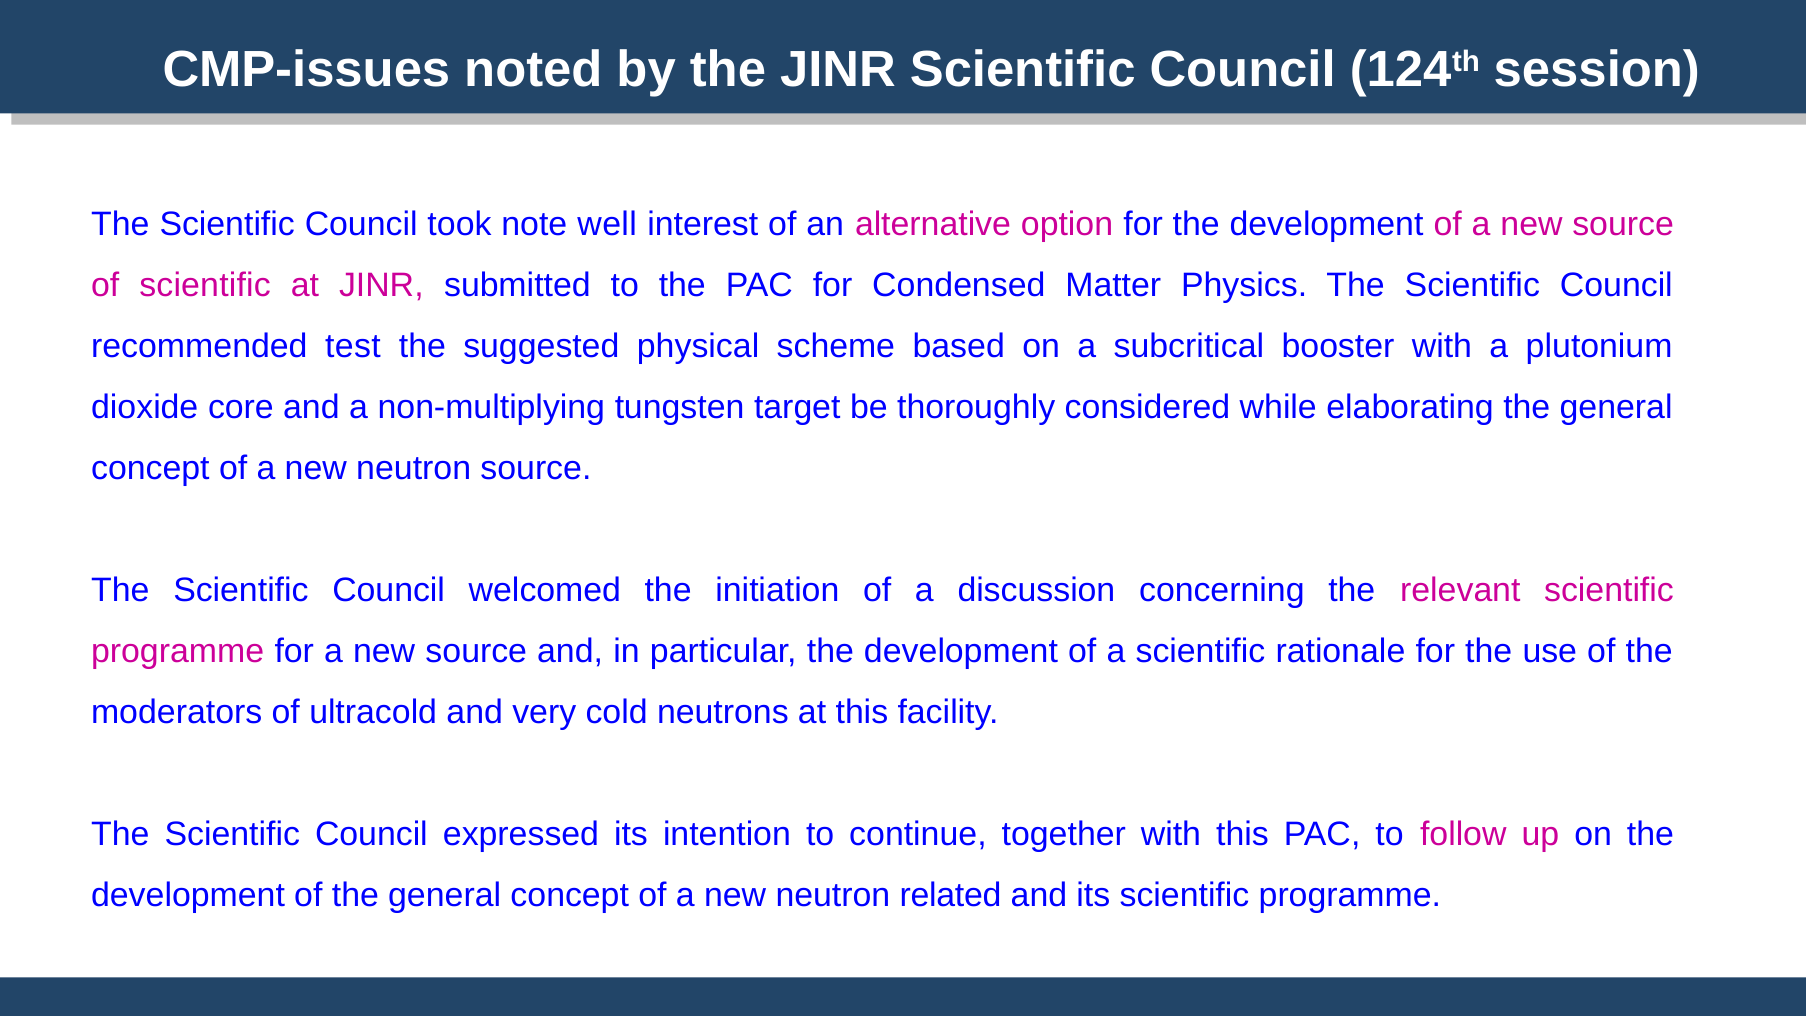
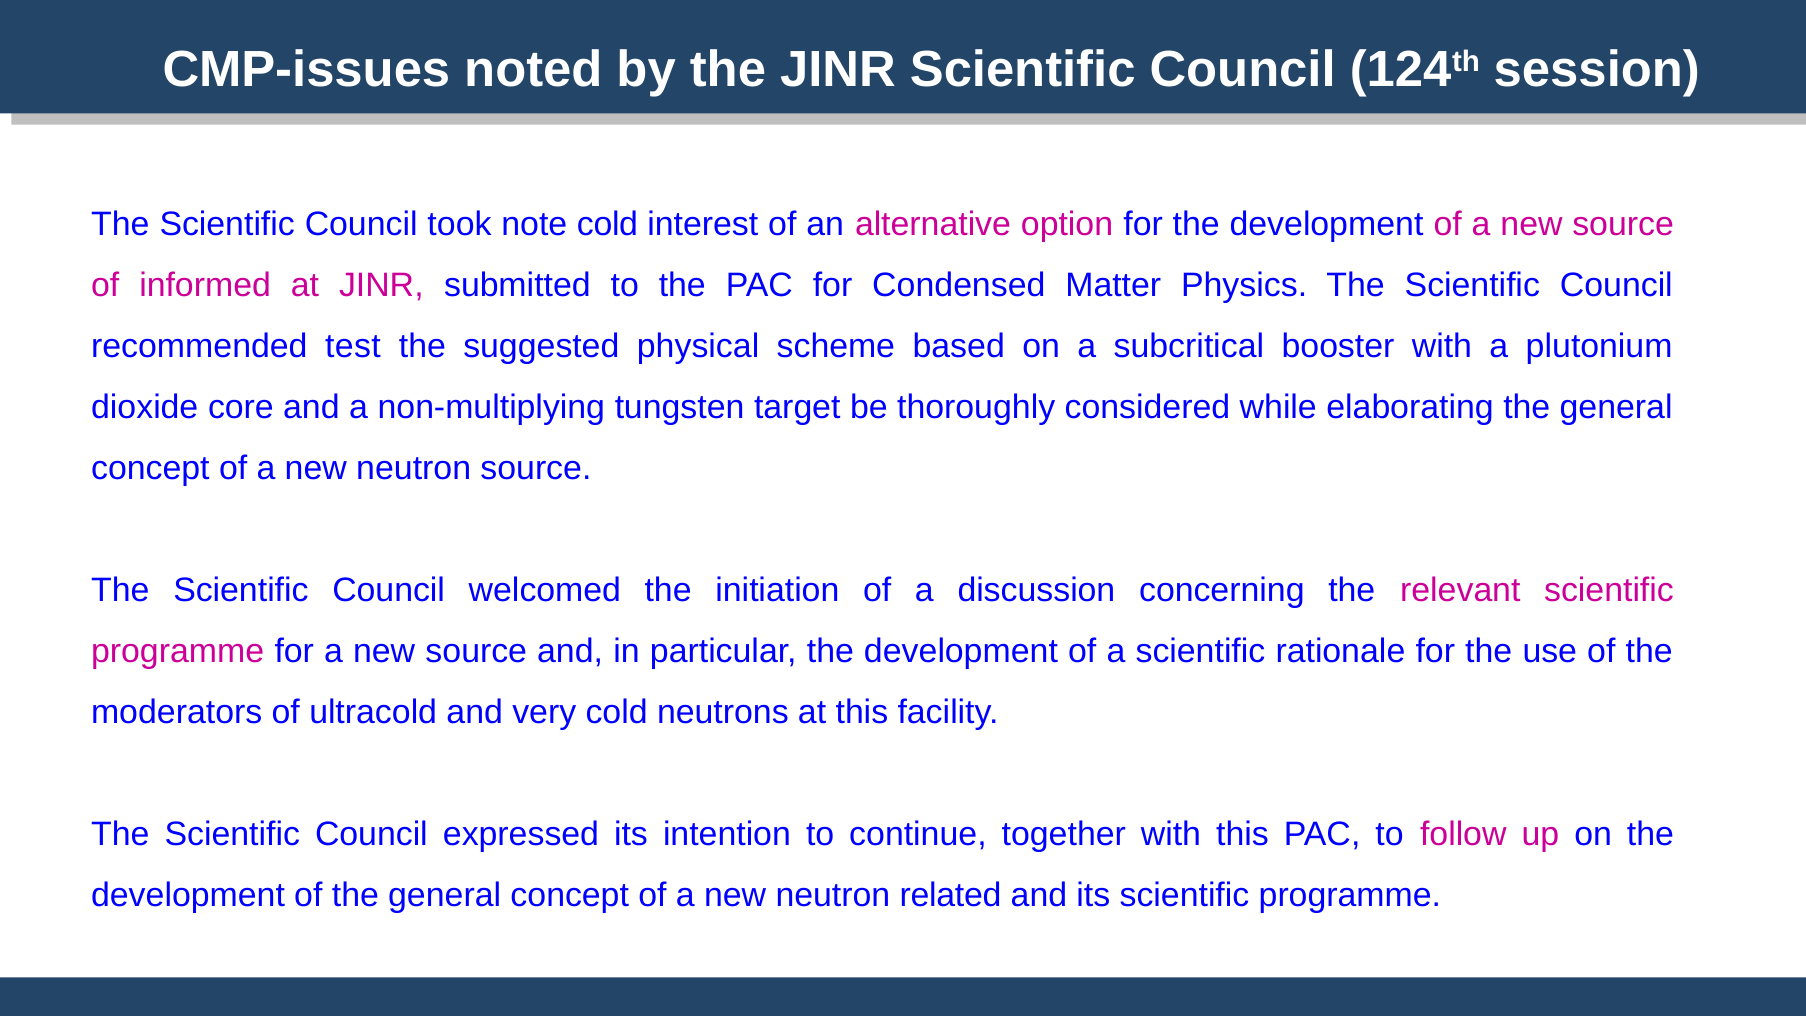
note well: well -> cold
of scientific: scientific -> informed
